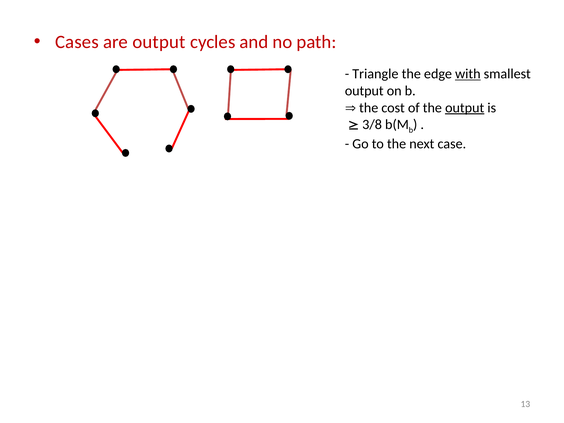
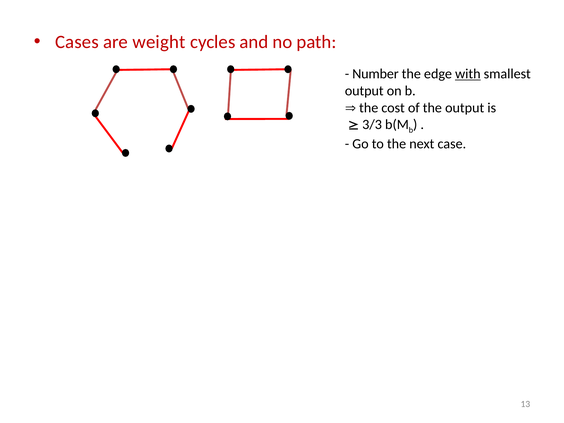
are output: output -> weight
Triangle: Triangle -> Number
output at (465, 108) underline: present -> none
3/8: 3/8 -> 3/3
